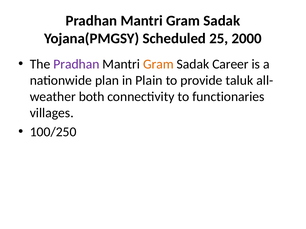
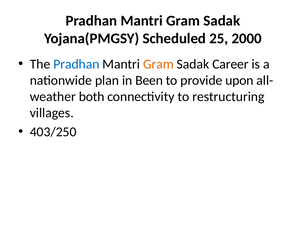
Pradhan at (76, 64) colour: purple -> blue
Plain: Plain -> Been
taluk: taluk -> upon
functionaries: functionaries -> restructuring
100/250: 100/250 -> 403/250
